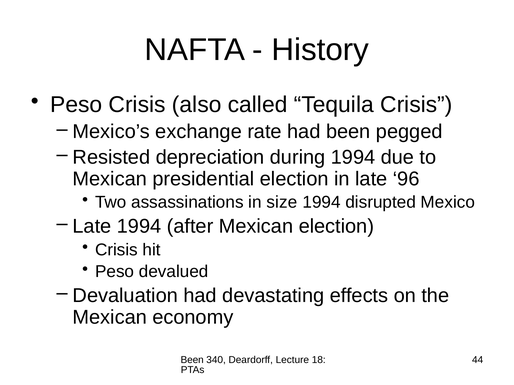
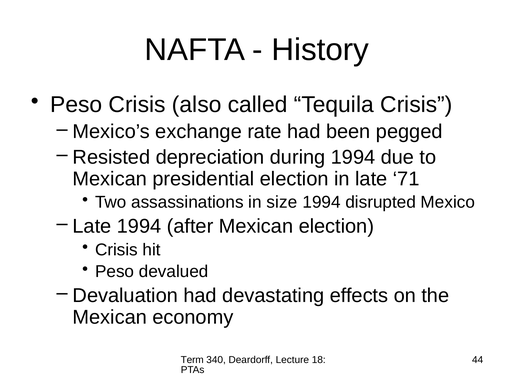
96: 96 -> 71
Been at (192, 360): Been -> Term
